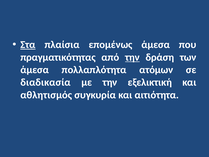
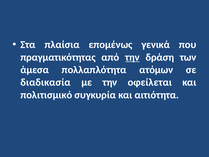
Στα underline: present -> none
επομένως άμεσα: άμεσα -> γενικά
εξελικτική: εξελικτική -> οφείλεται
αθλητισμός: αθλητισμός -> πολιτισμικό
